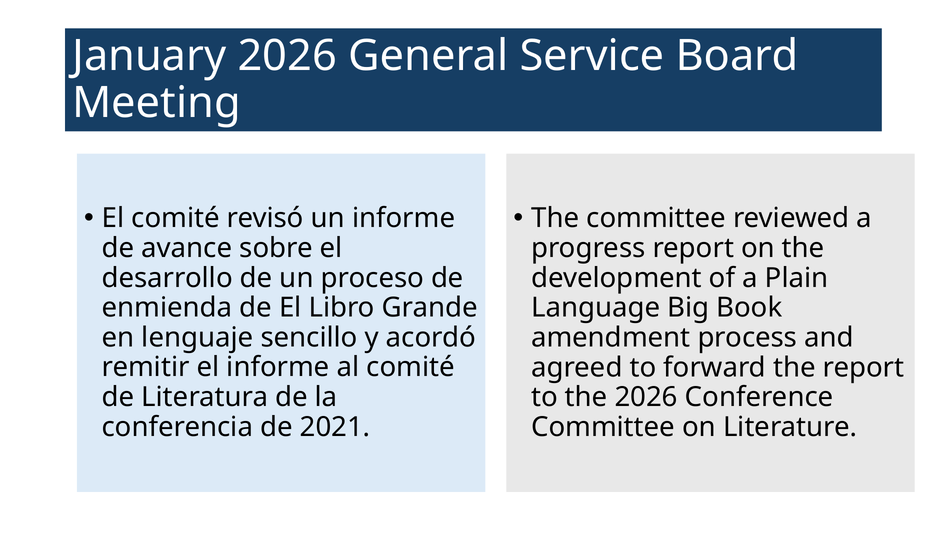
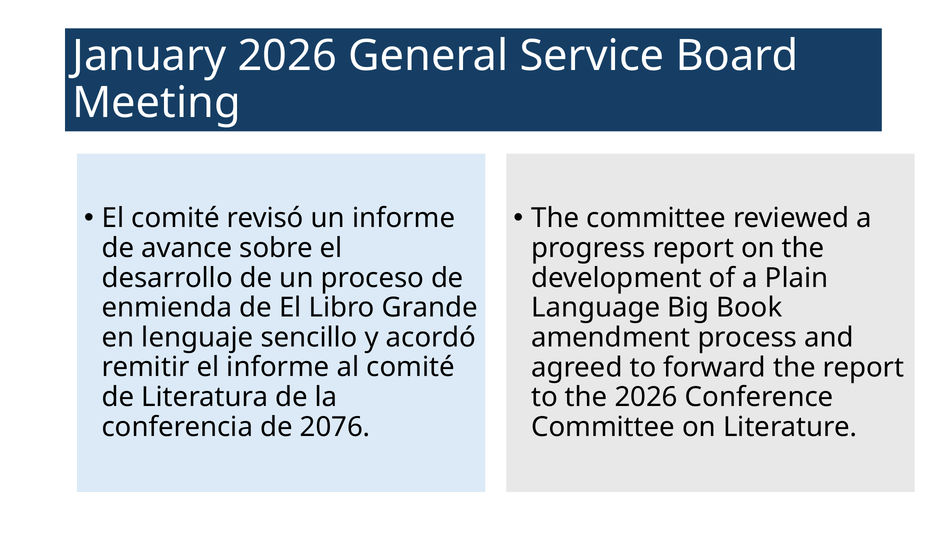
2021: 2021 -> 2076
